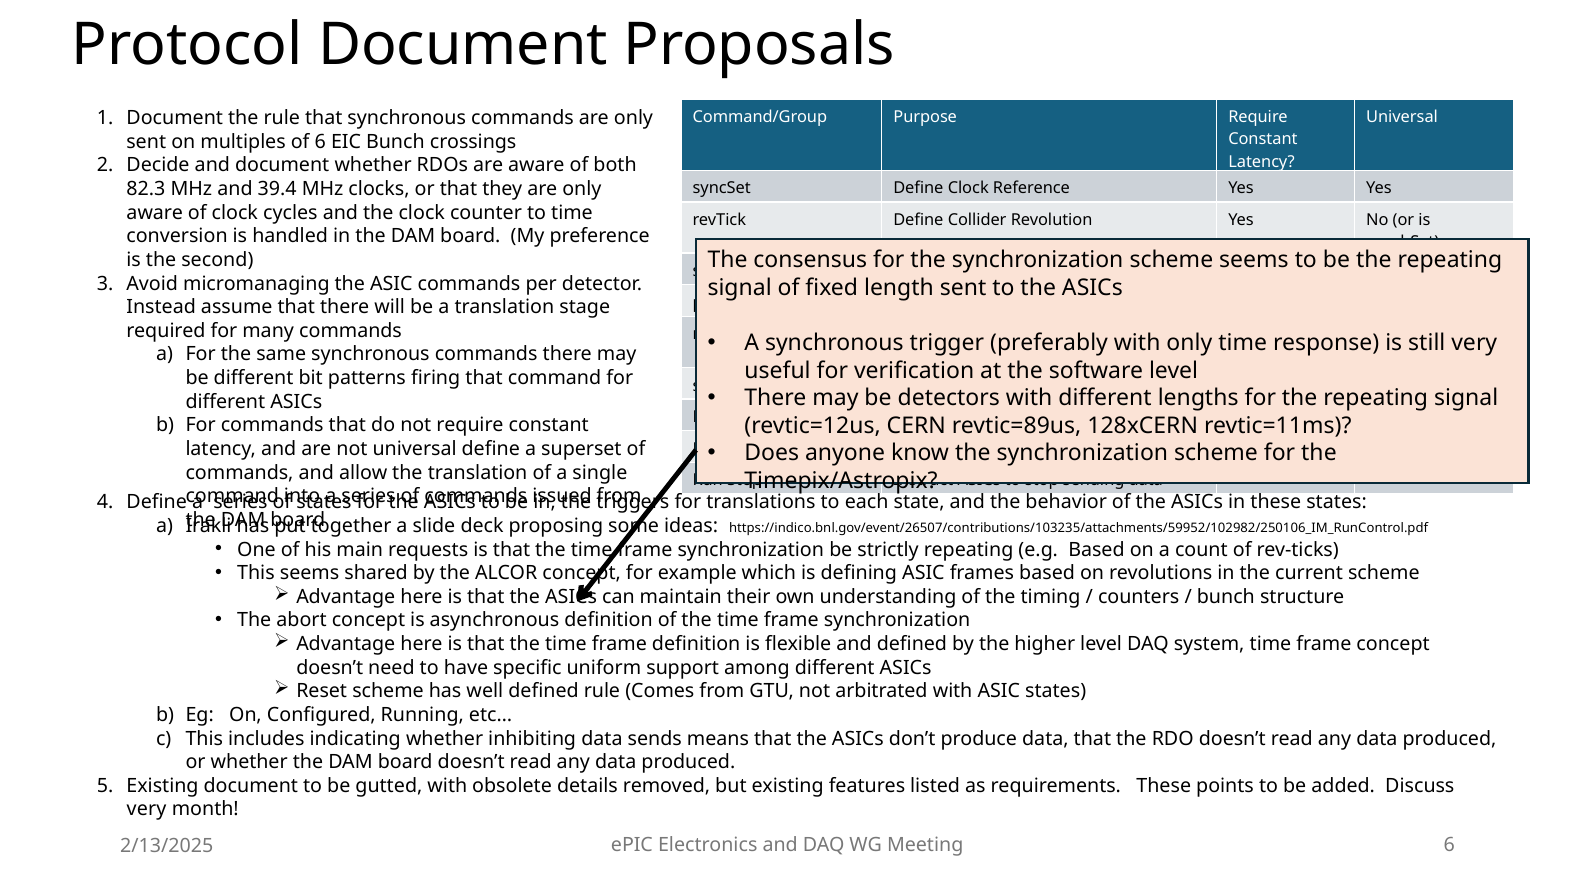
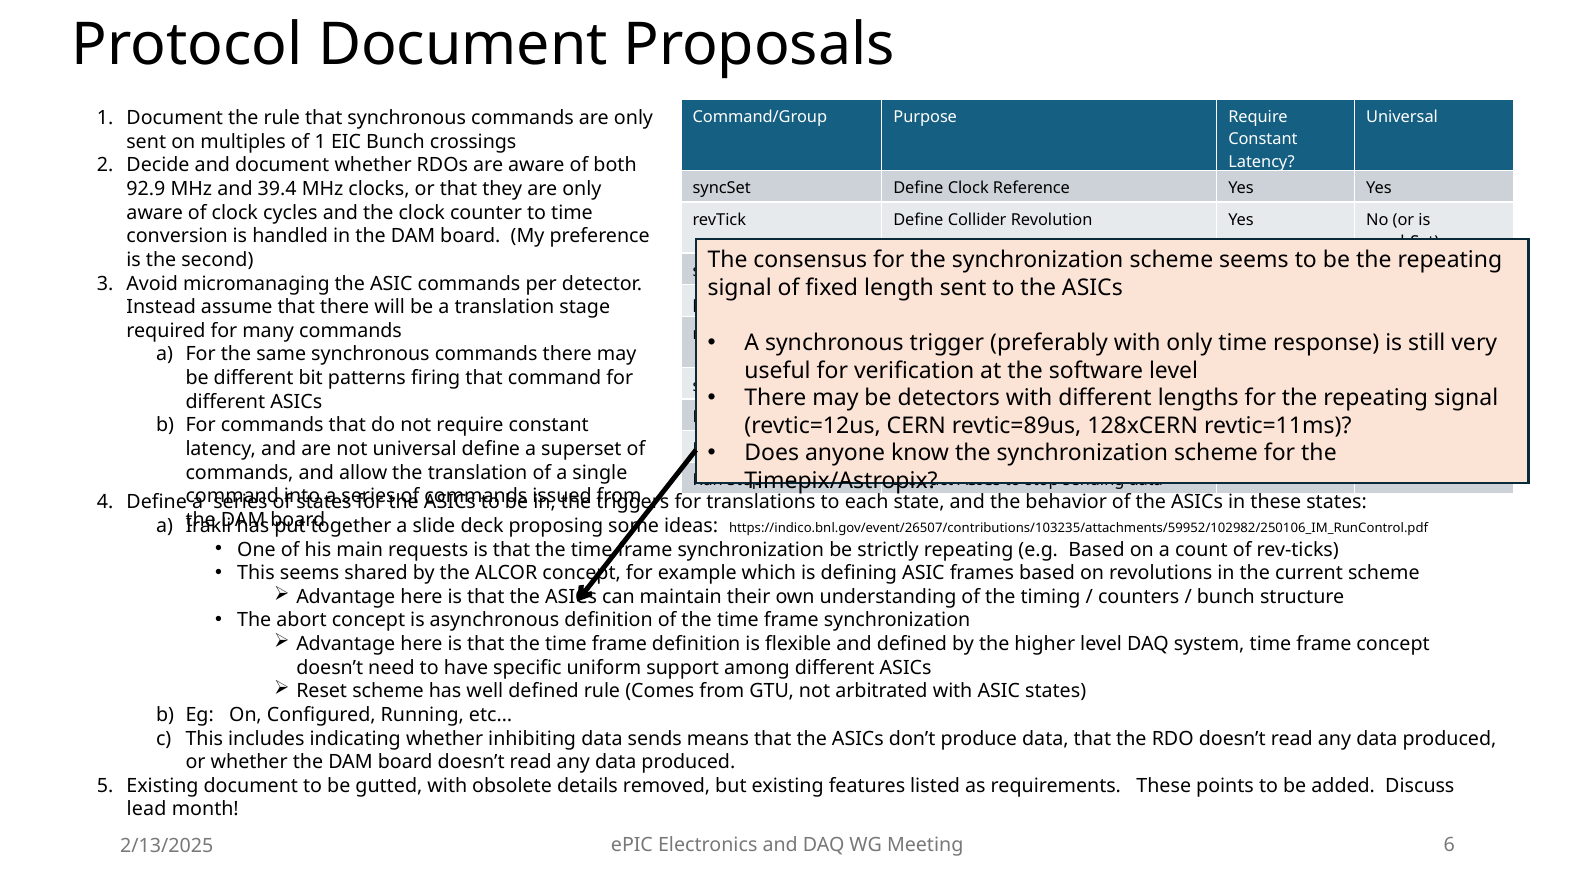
of 6: 6 -> 1
82.3: 82.3 -> 92.9
very at (147, 809): very -> lead
